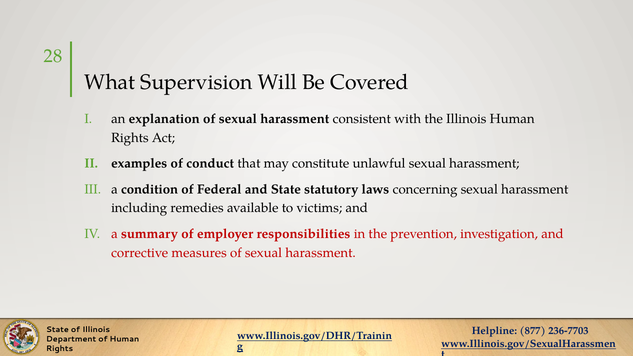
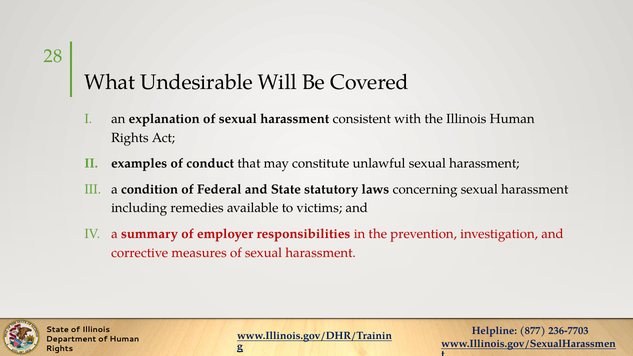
Supervision: Supervision -> Undesirable
